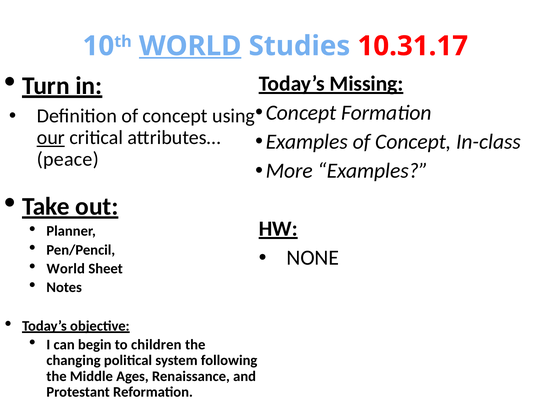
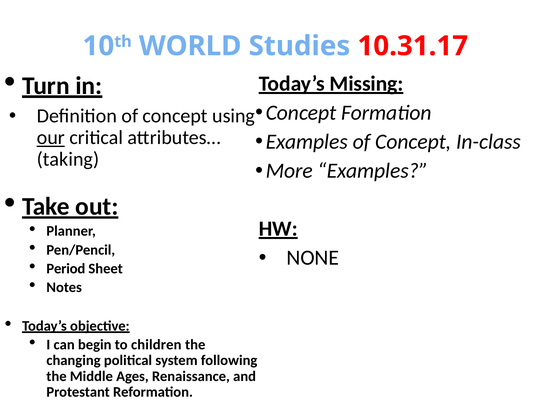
WORLD at (190, 46) underline: present -> none
peace: peace -> taking
World at (66, 269): World -> Period
